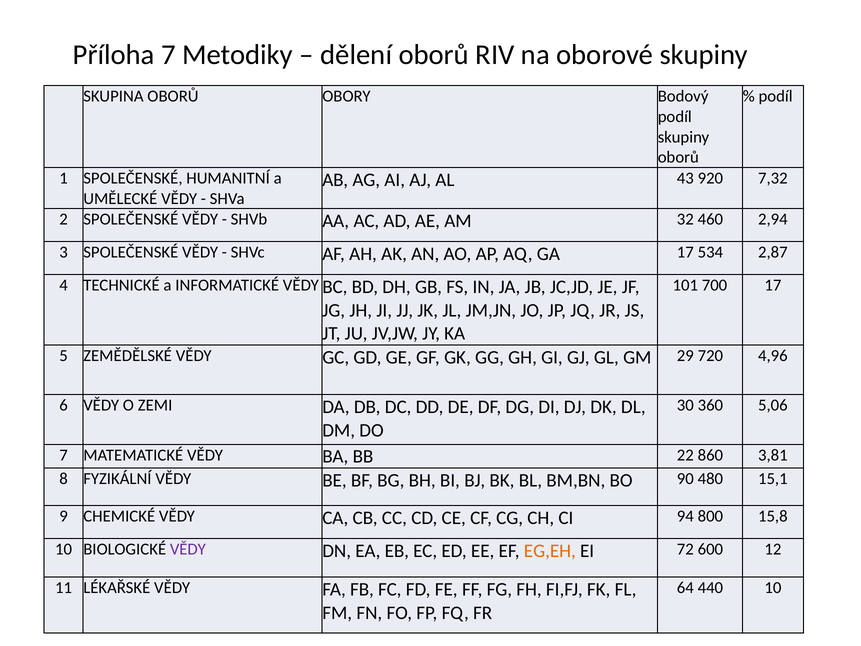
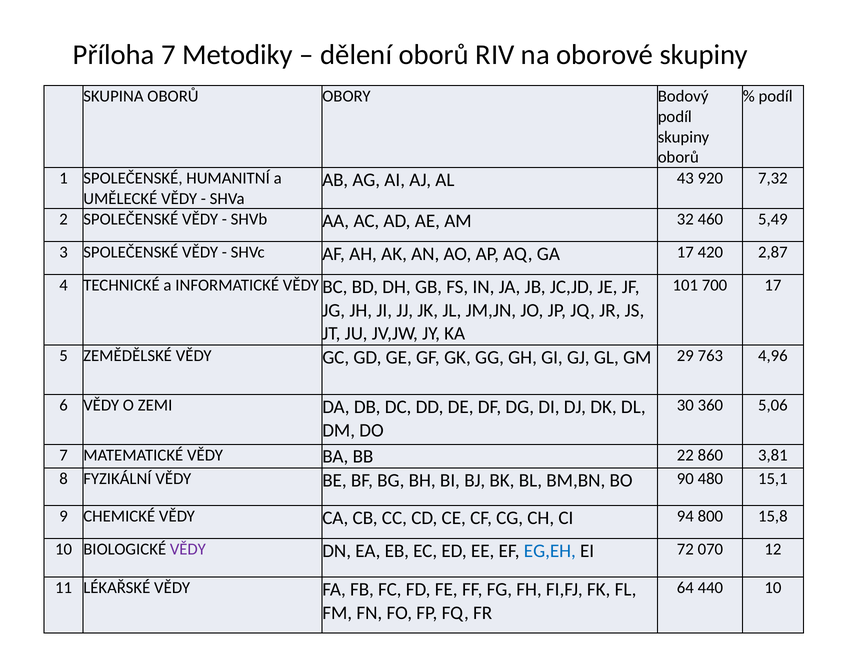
2,94: 2,94 -> 5,49
534: 534 -> 420
720: 720 -> 763
EG,EH colour: orange -> blue
600: 600 -> 070
